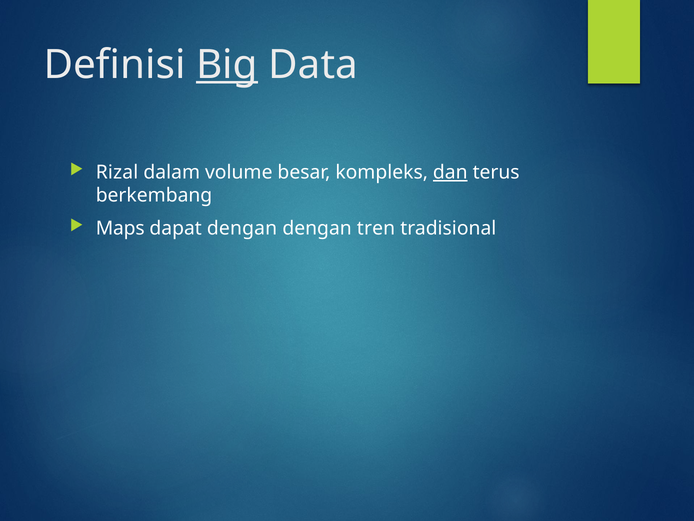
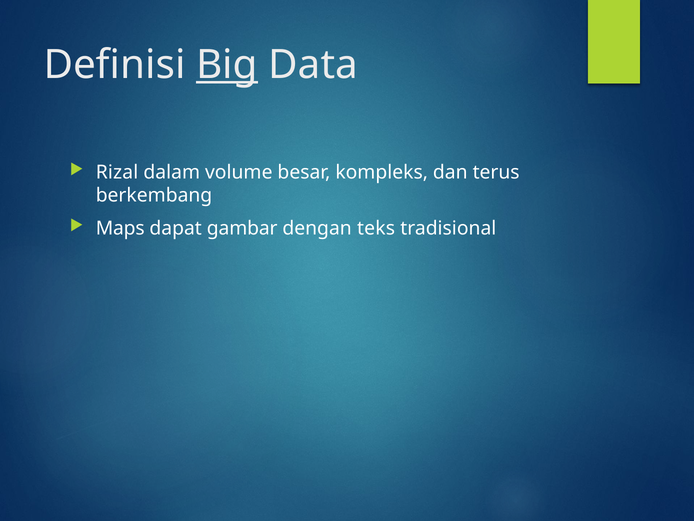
dan underline: present -> none
dapat dengan: dengan -> gambar
tren: tren -> teks
